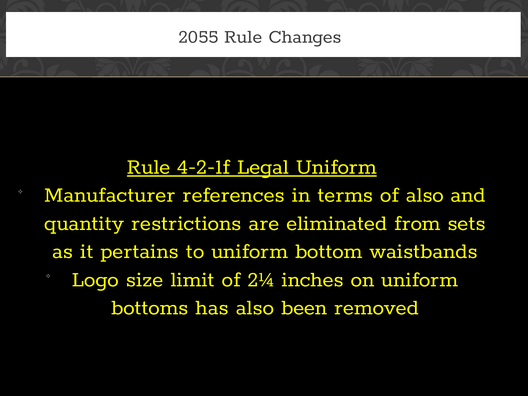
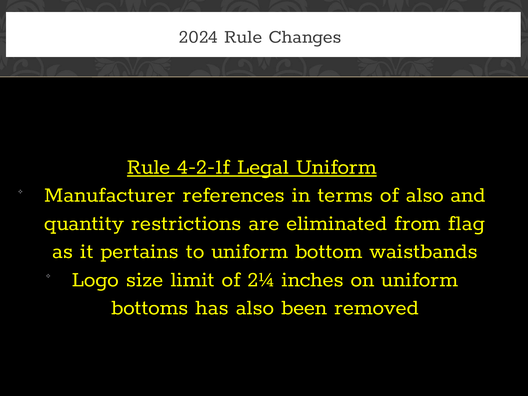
2055: 2055 -> 2024
sets: sets -> flag
